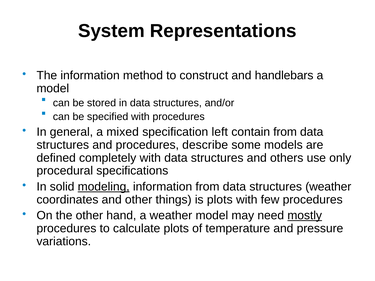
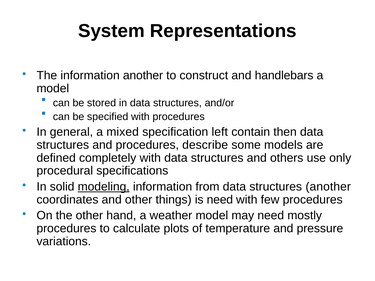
information method: method -> another
contain from: from -> then
structures weather: weather -> another
is plots: plots -> need
mostly underline: present -> none
